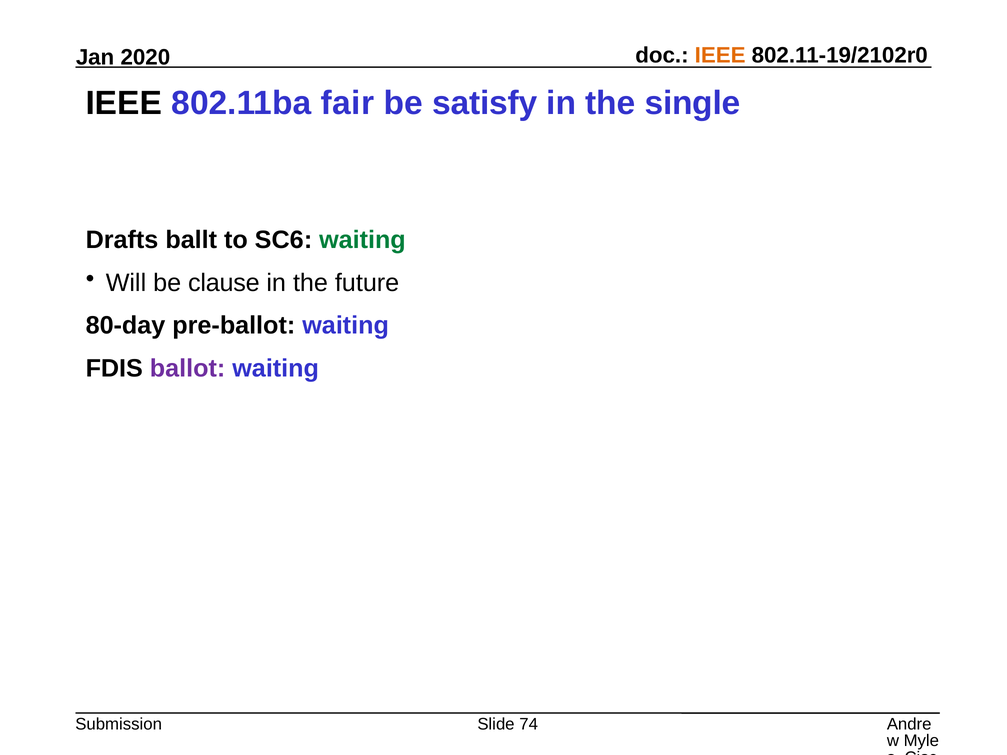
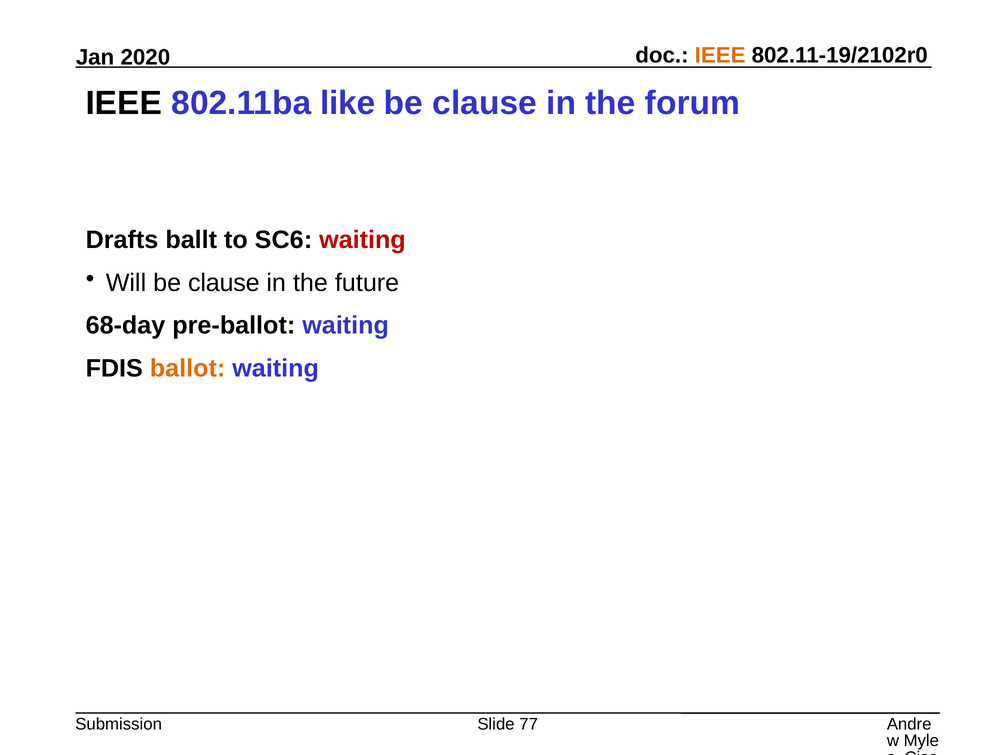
fair: fair -> like
satisfy at (485, 103): satisfy -> clause
single: single -> forum
waiting at (362, 240) colour: green -> red
80-day: 80-day -> 68-day
ballot colour: purple -> orange
74: 74 -> 77
